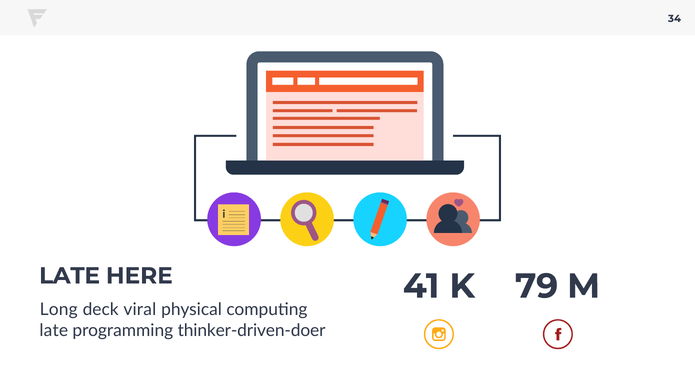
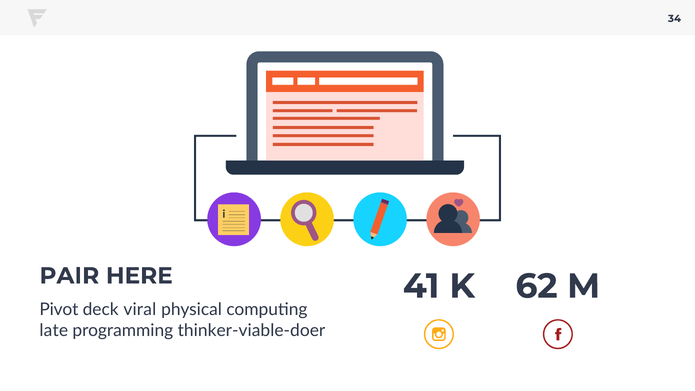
LATE at (70, 276): LATE -> PAIR
79: 79 -> 62
Long: Long -> Pivot
thinker-driven-doer: thinker-driven-doer -> thinker-viable-doer
